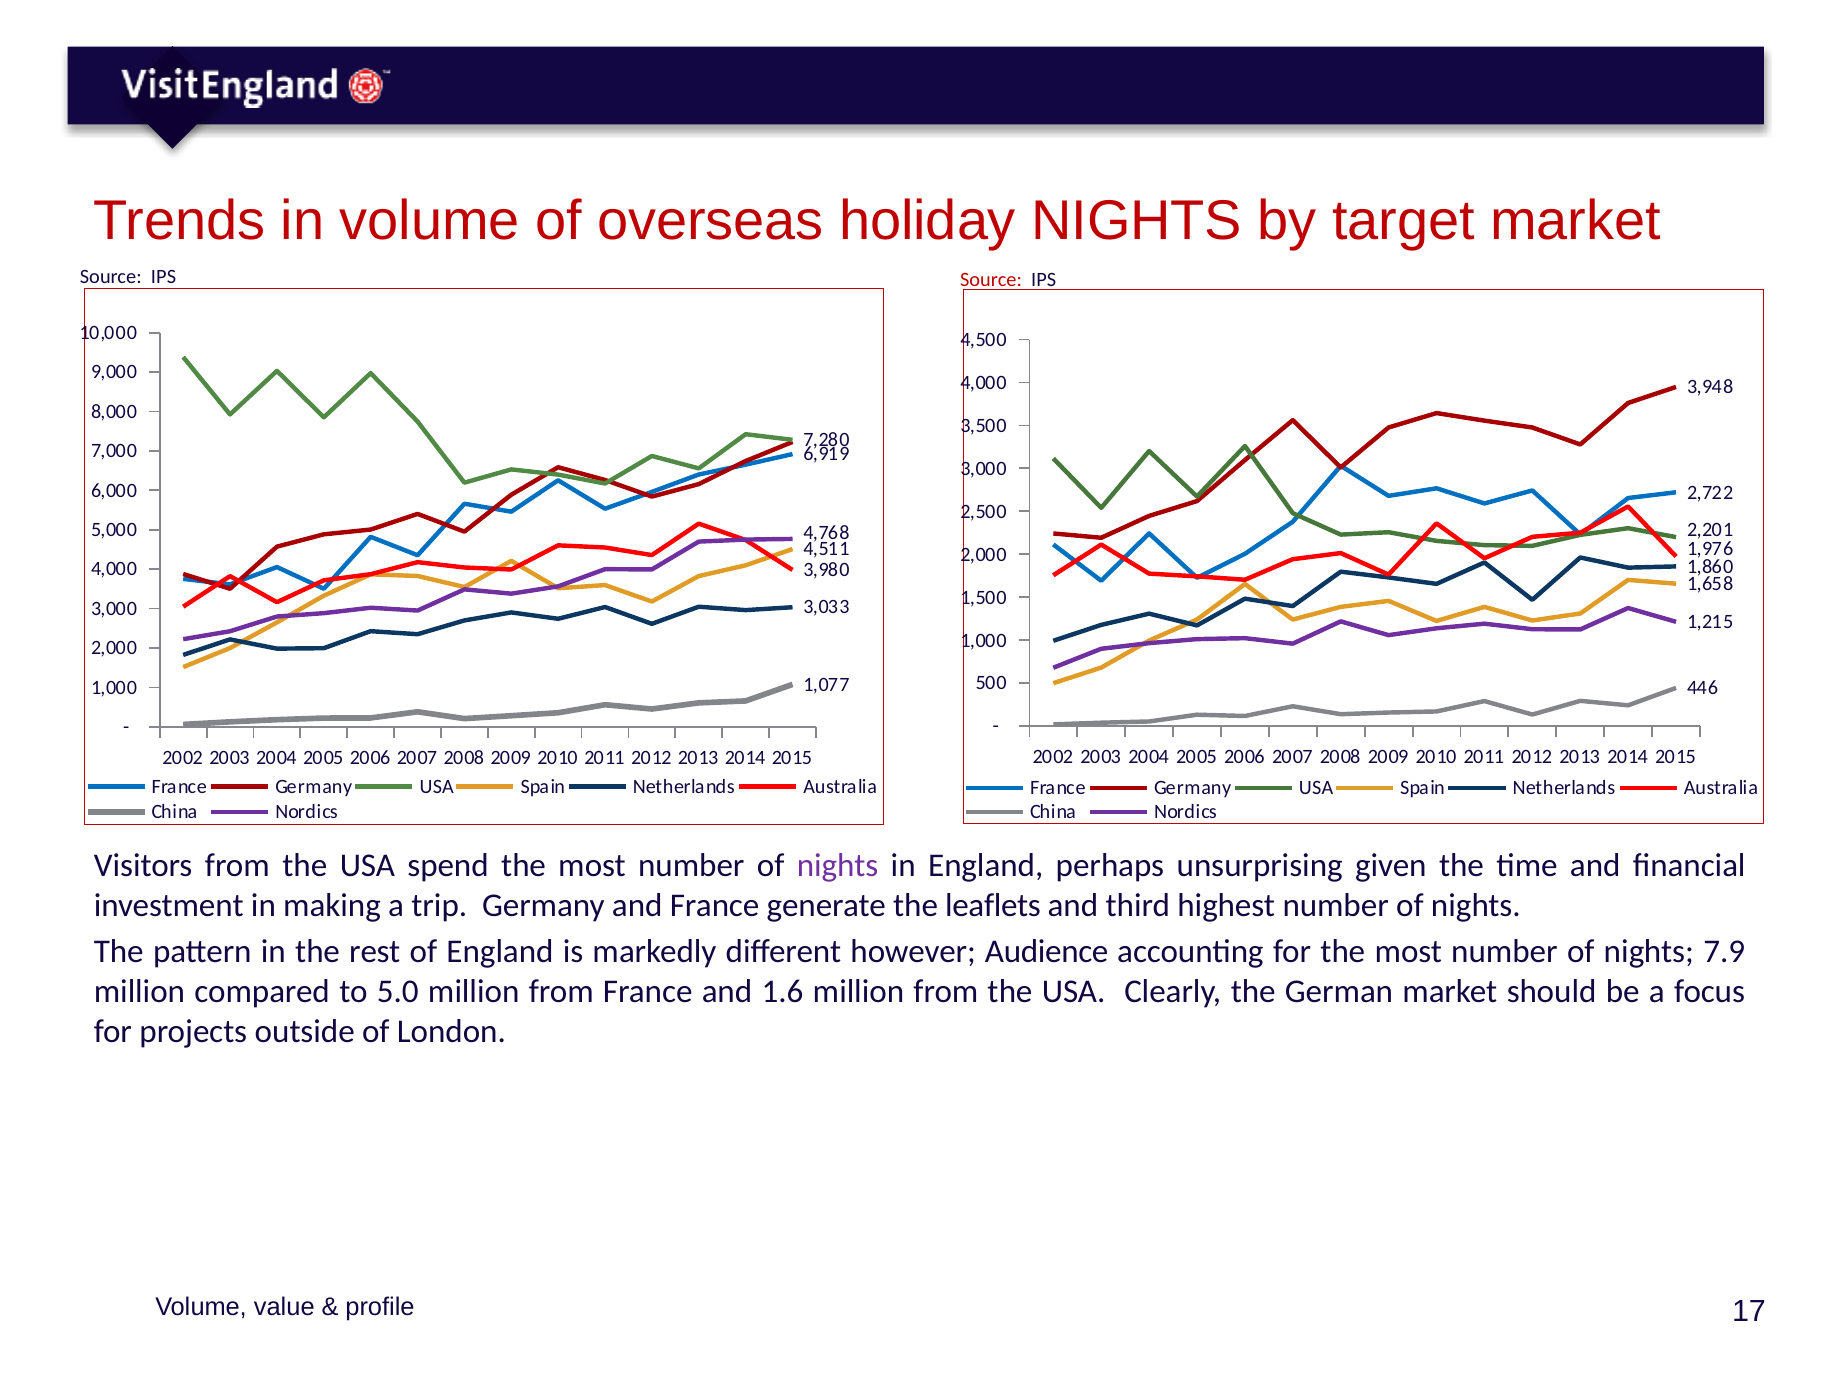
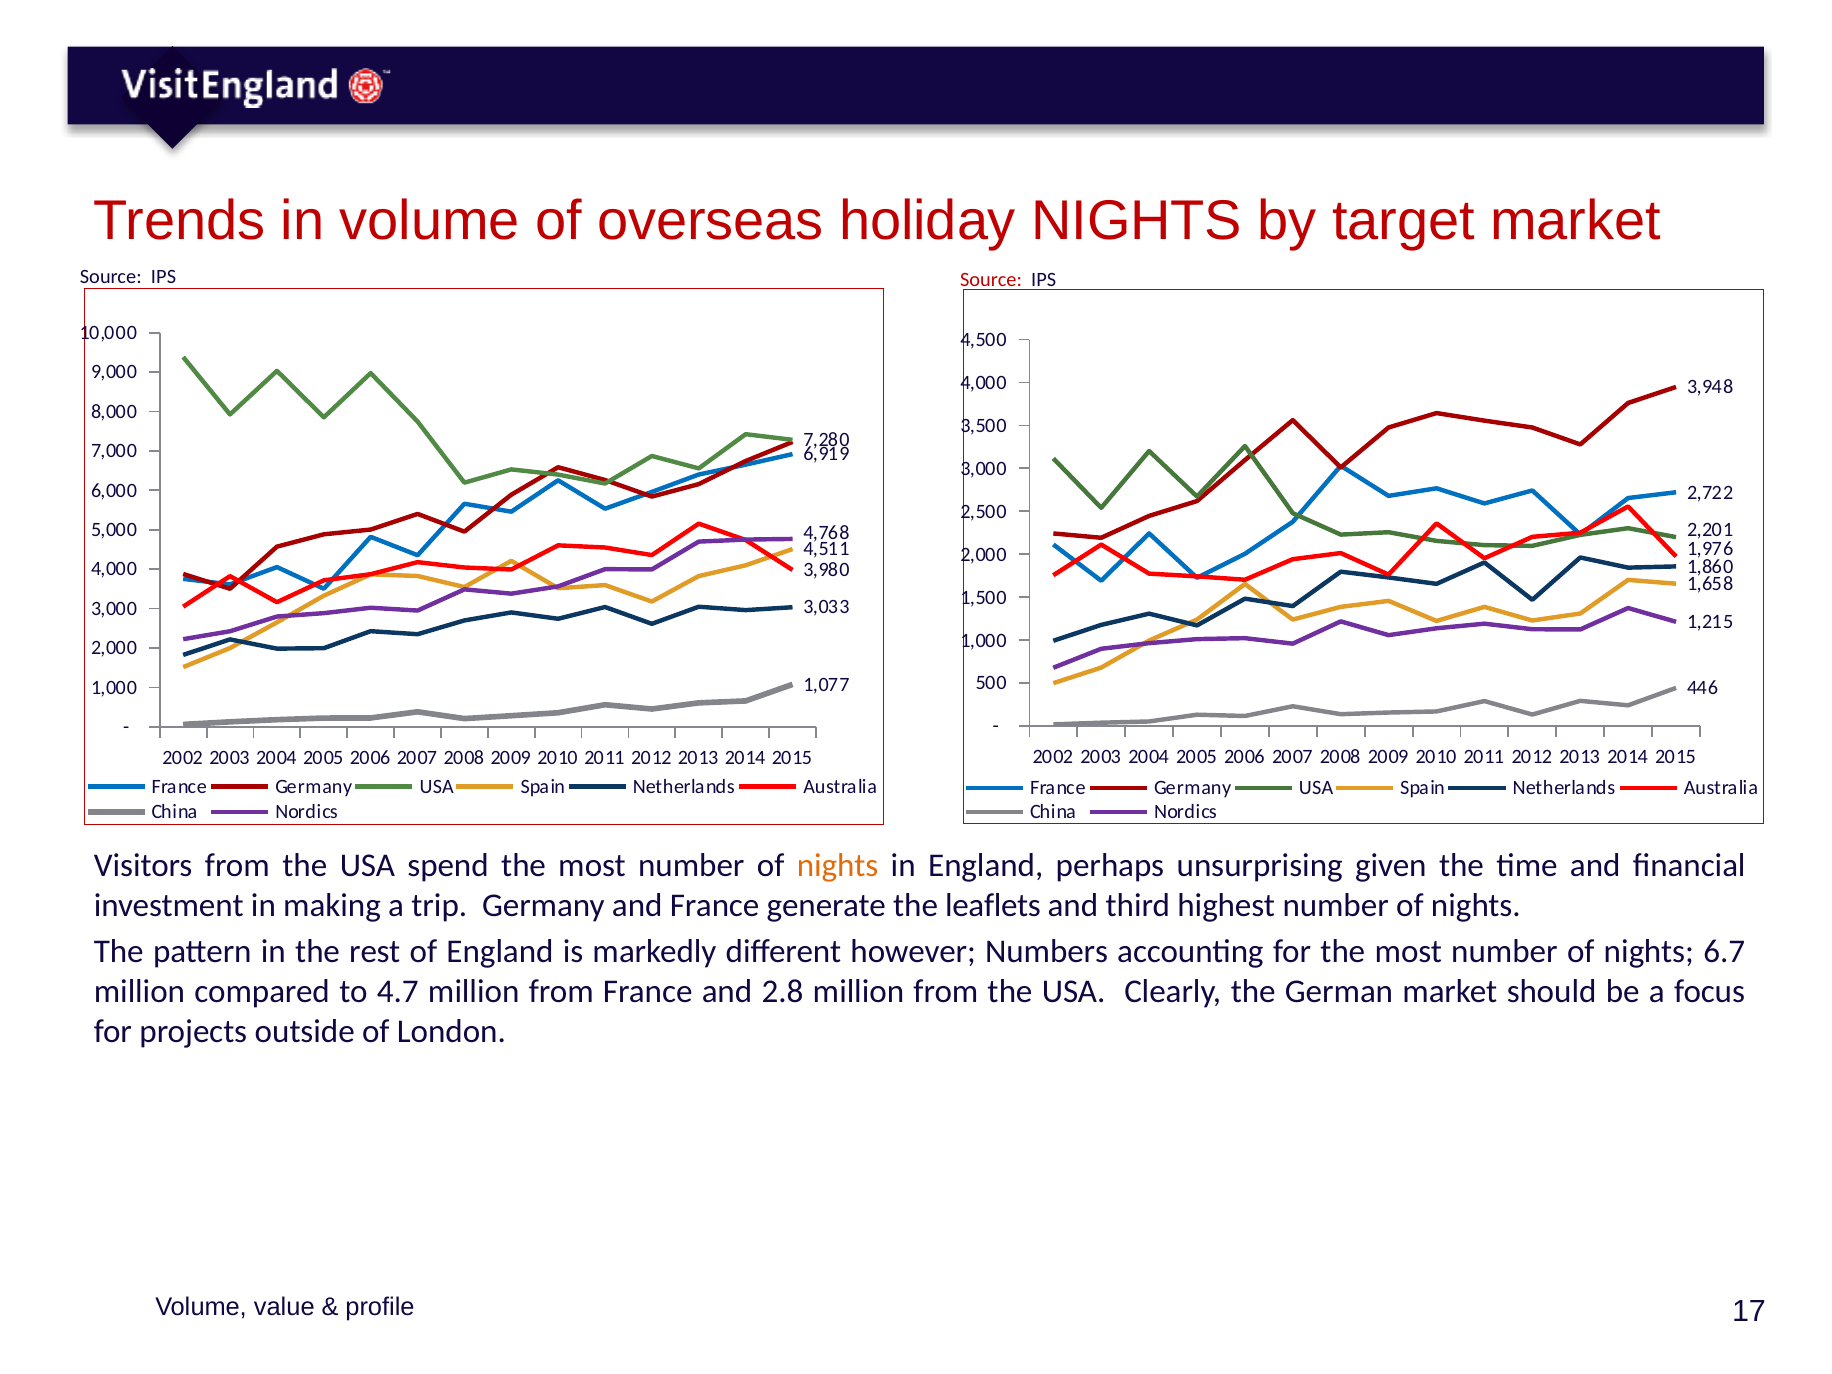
nights at (838, 866) colour: purple -> orange
Audience: Audience -> Numbers
7.9: 7.9 -> 6.7
5.0: 5.0 -> 4.7
1.6: 1.6 -> 2.8
